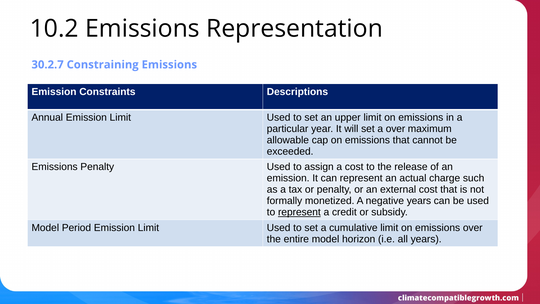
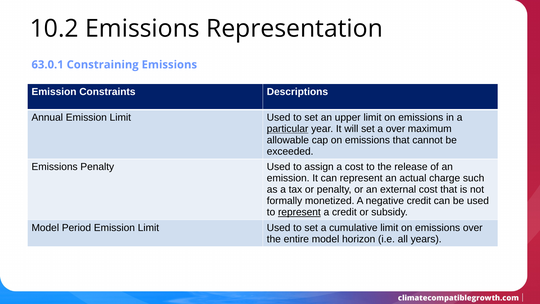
30.2.7: 30.2.7 -> 63.0.1
particular underline: none -> present
negative years: years -> credit
